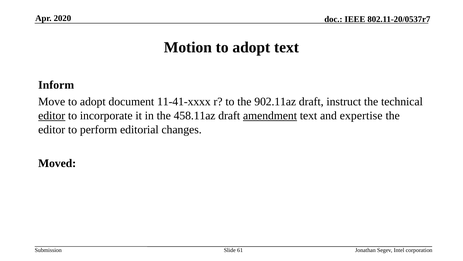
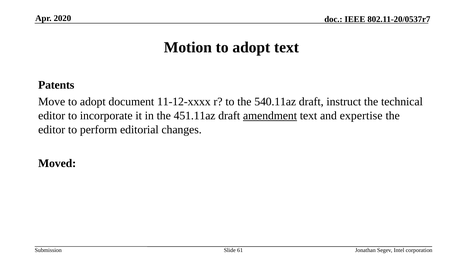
Inform: Inform -> Patents
11-41-xxxx: 11-41-xxxx -> 11-12-xxxx
902.11az: 902.11az -> 540.11az
editor at (52, 115) underline: present -> none
458.11az: 458.11az -> 451.11az
